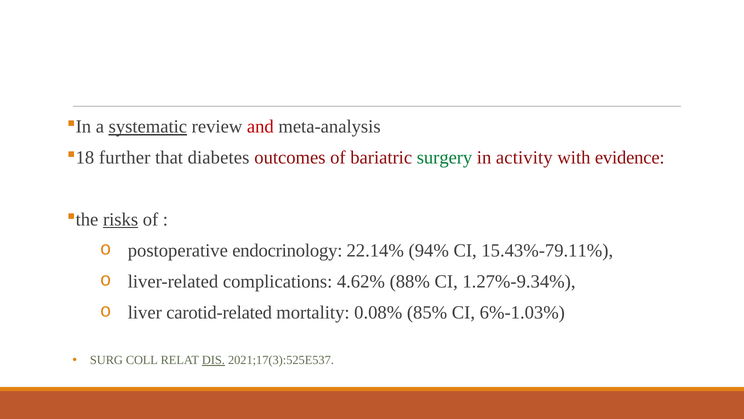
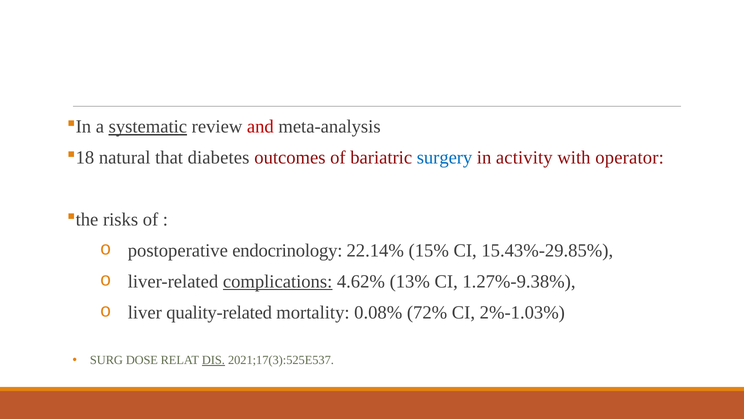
further: further -> natural
surgery colour: green -> blue
evidence: evidence -> operator
risks underline: present -> none
94%: 94% -> 15%
15.43%-79.11%: 15.43%-79.11% -> 15.43%-29.85%
complications underline: none -> present
88%: 88% -> 13%
1.27%-9.34%: 1.27%-9.34% -> 1.27%-9.38%
carotid-related: carotid-related -> quality-related
85%: 85% -> 72%
6%-1.03%: 6%-1.03% -> 2%-1.03%
COLL: COLL -> DOSE
